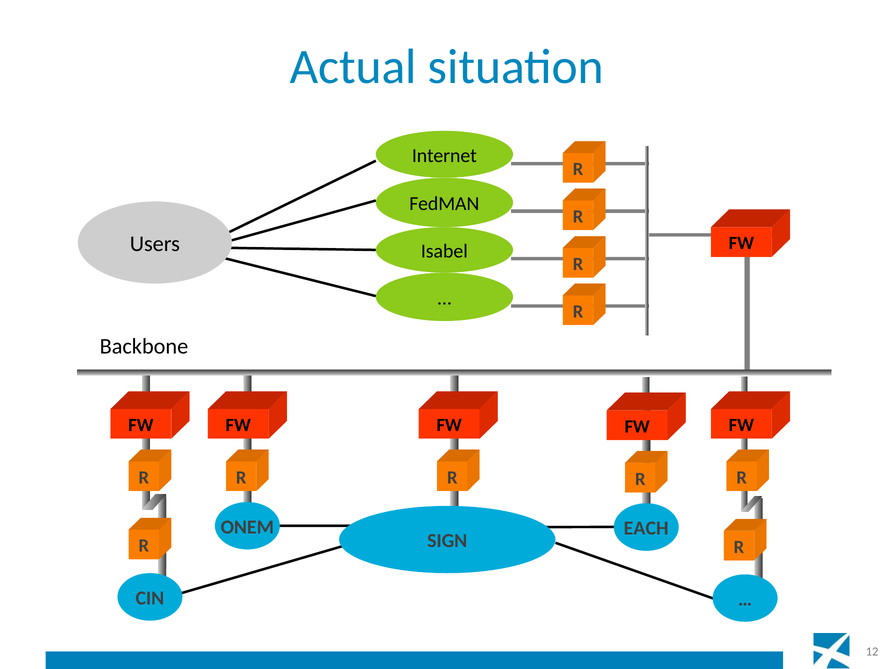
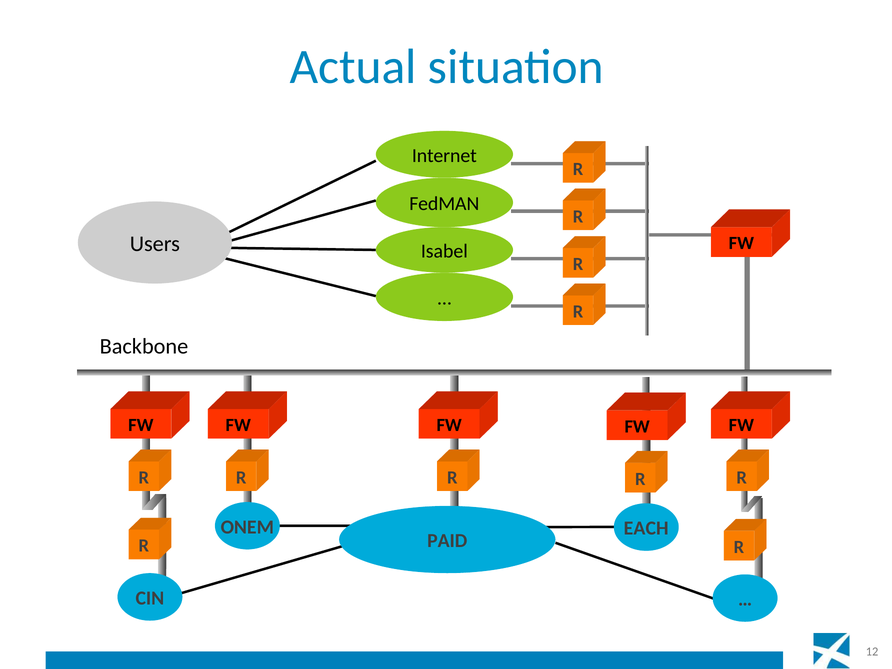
SIGN: SIGN -> PAID
